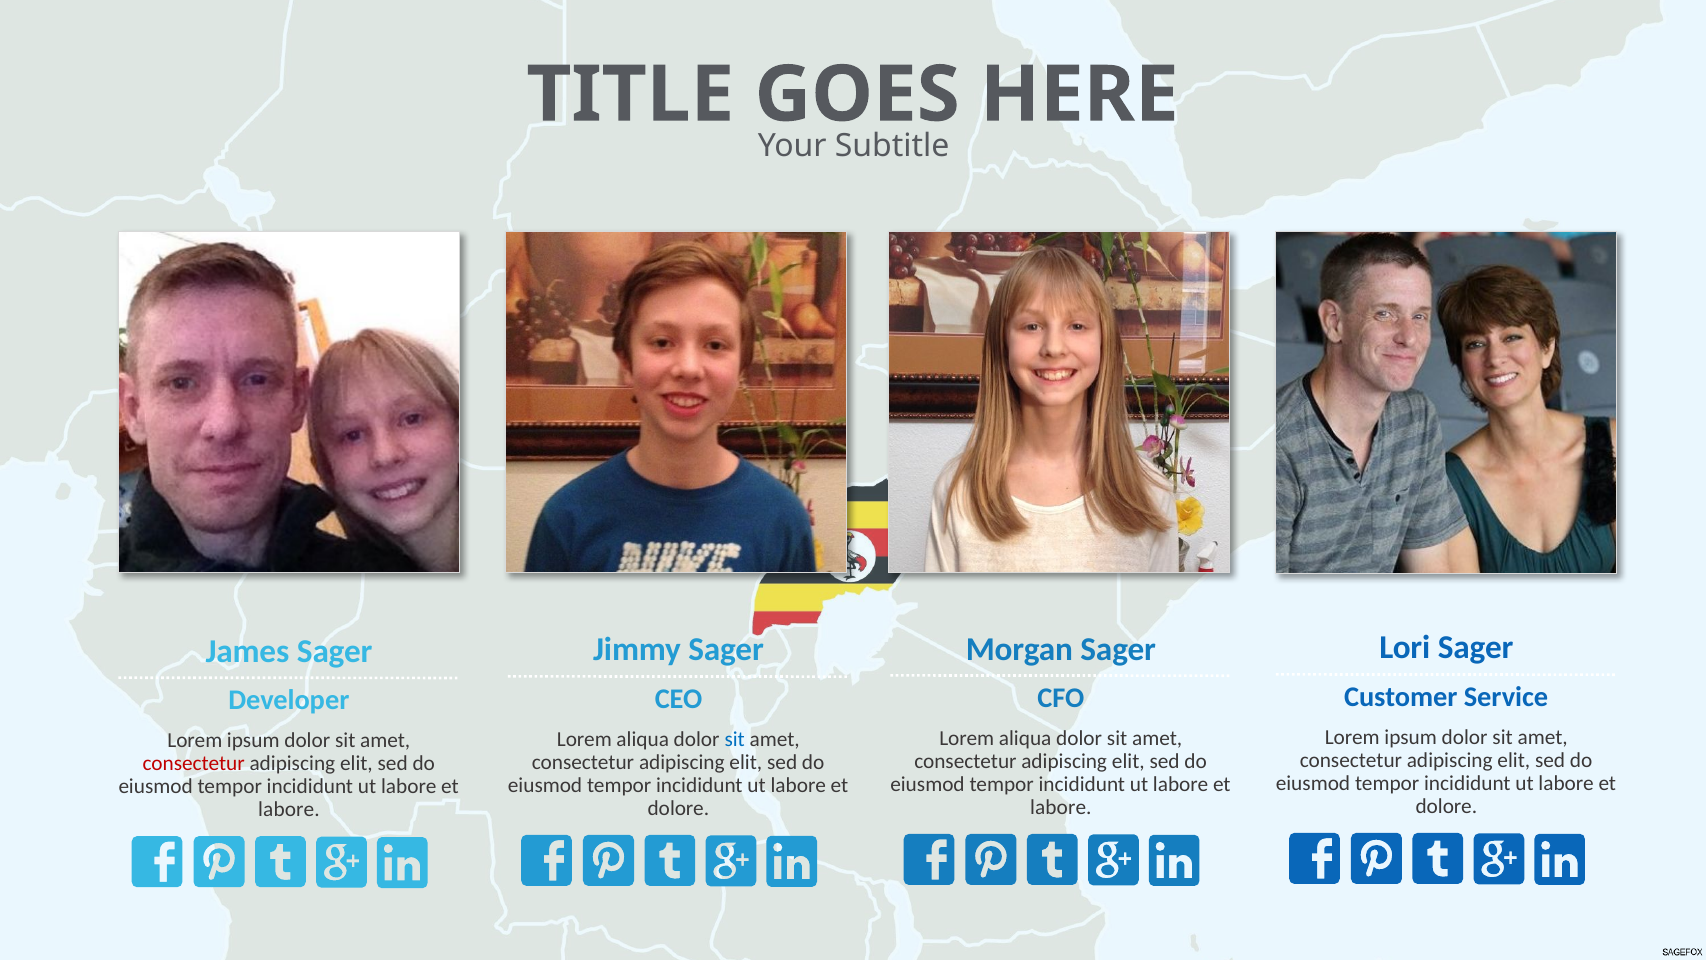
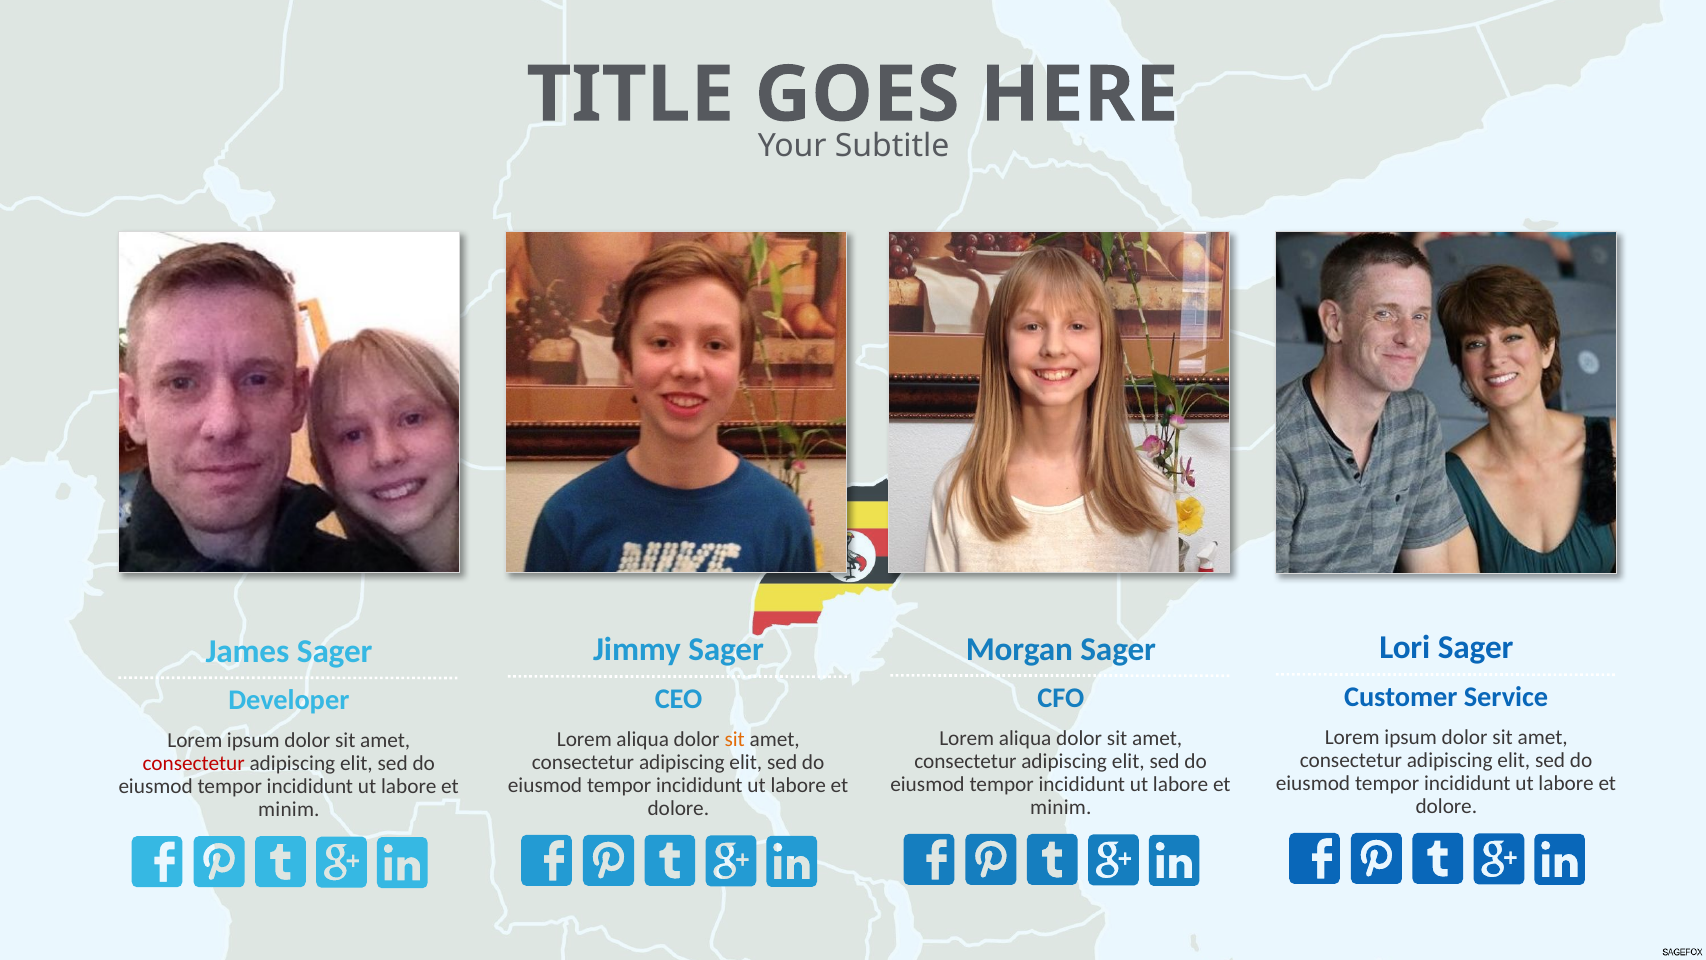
sit at (735, 739) colour: blue -> orange
labore at (1061, 807): labore -> minim
labore at (289, 809): labore -> minim
